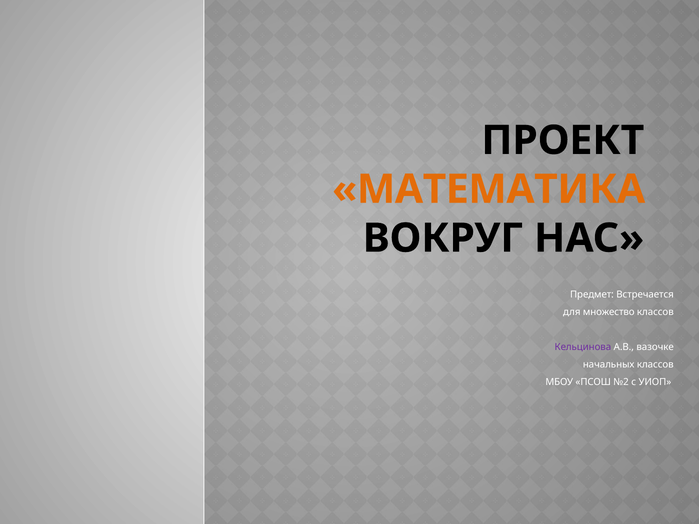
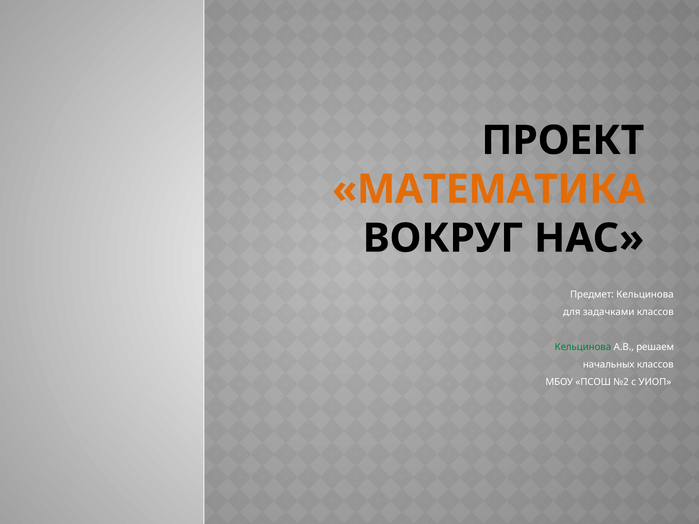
Предмет Встречается: Встречается -> Кельцинова
множество: множество -> задачками
Кельцинова at (583, 347) colour: purple -> green
вазочке: вазочке -> решаем
